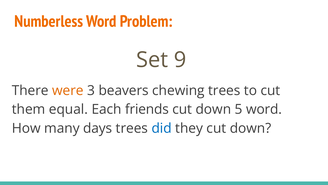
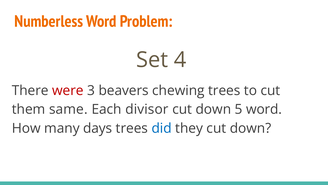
9: 9 -> 4
were colour: orange -> red
equal: equal -> same
friends: friends -> divisor
